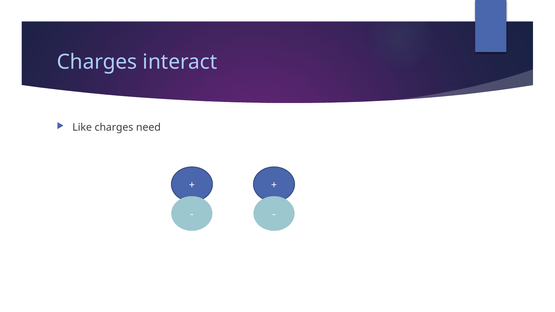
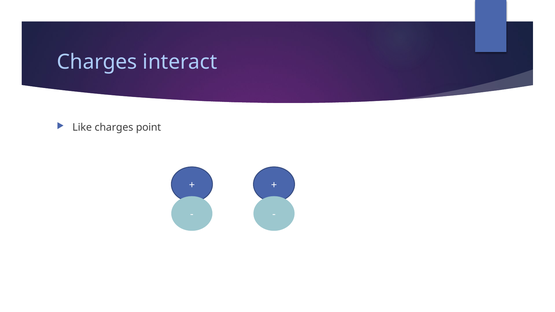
need: need -> point
